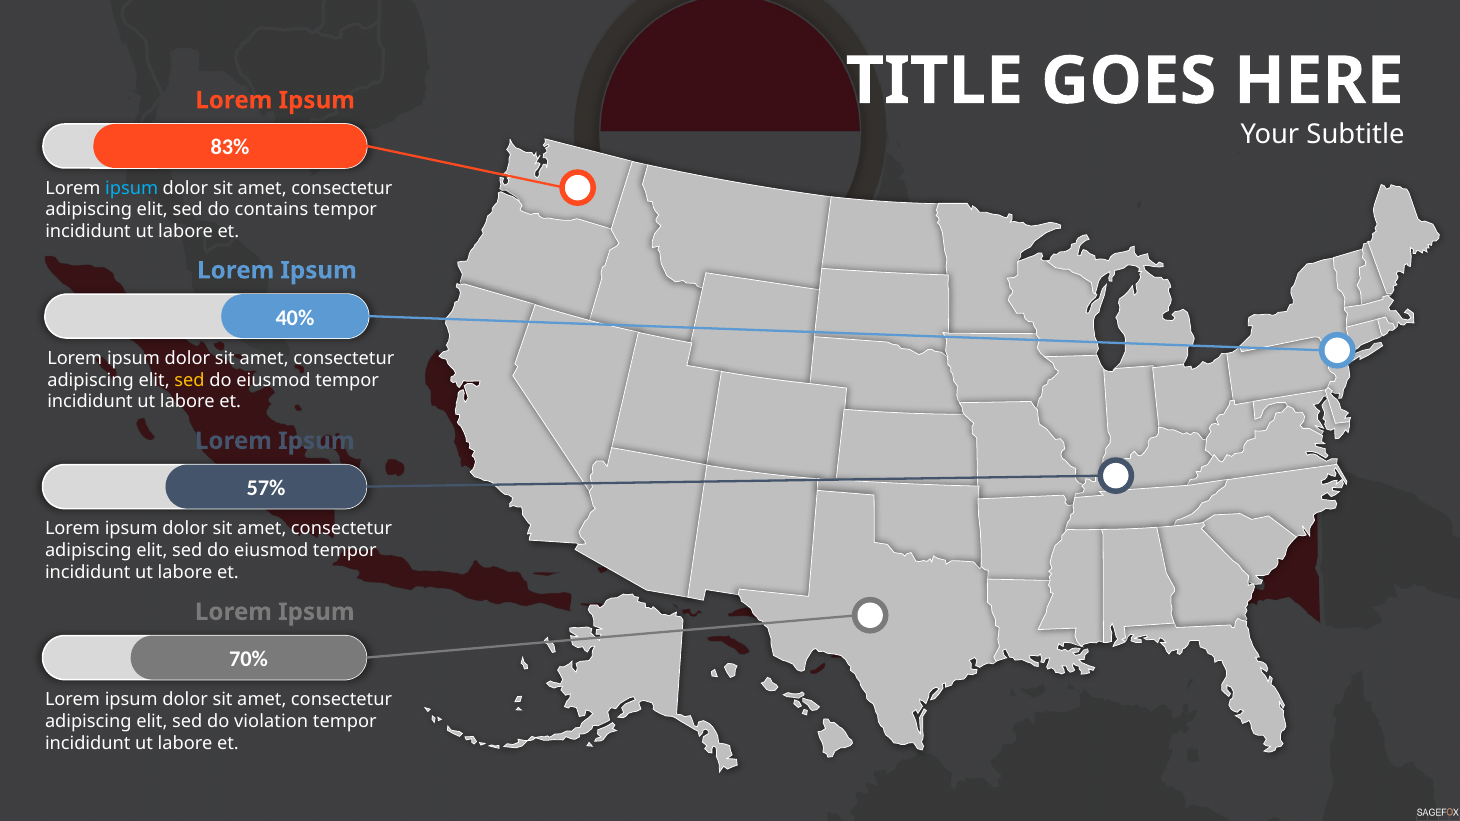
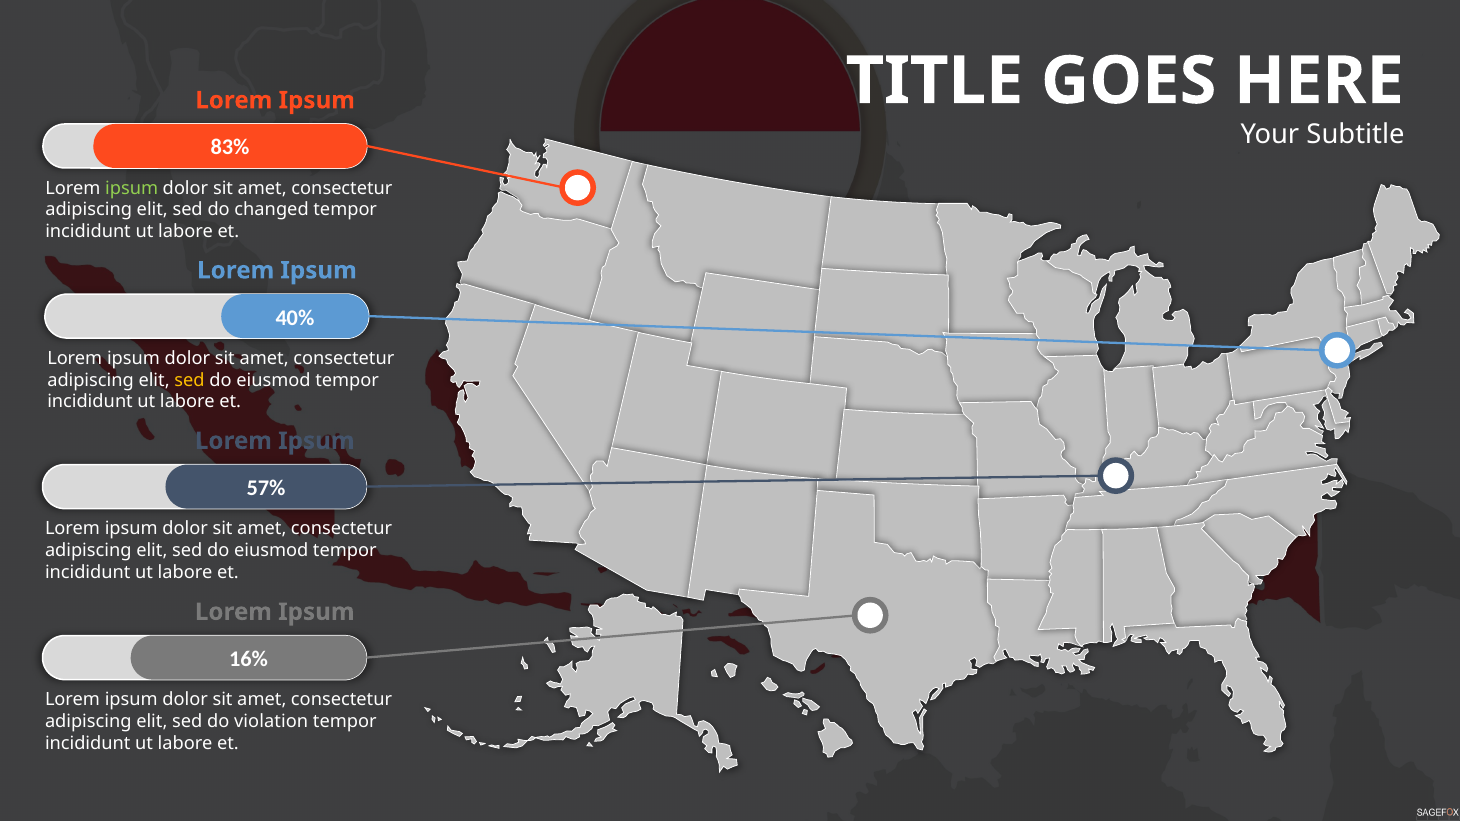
ipsum at (132, 188) colour: light blue -> light green
contains: contains -> changed
70%: 70% -> 16%
